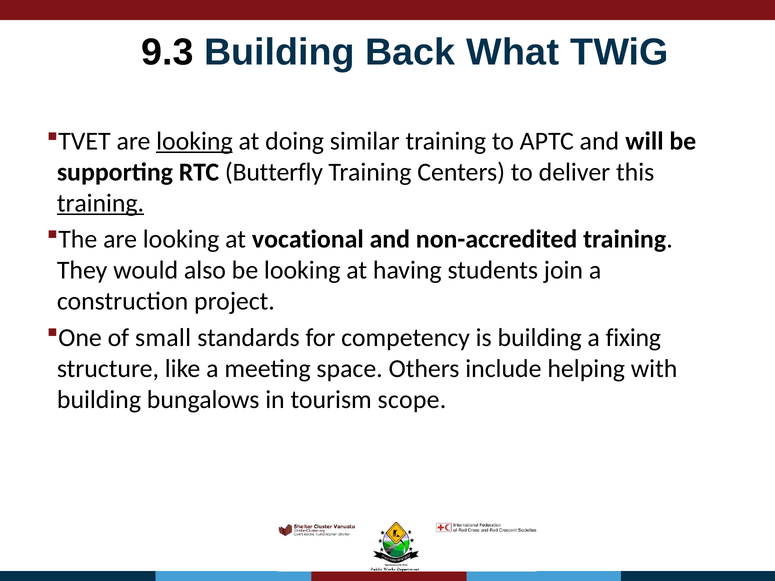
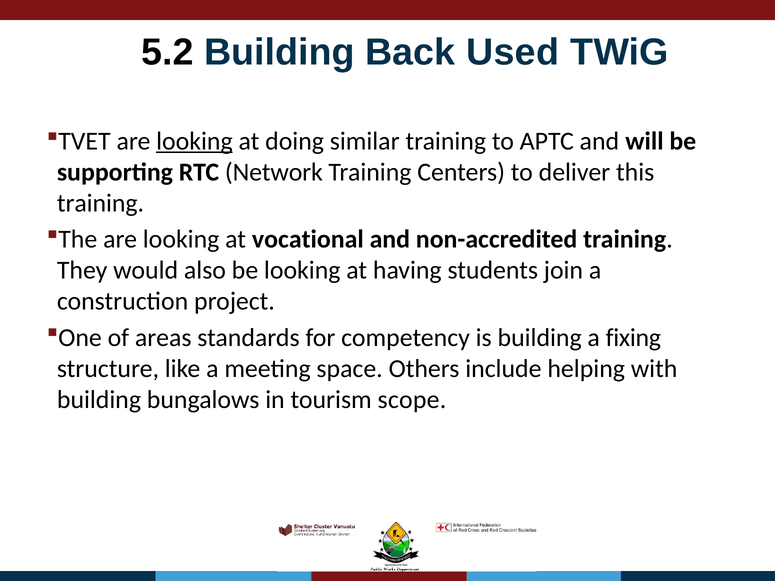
9.3: 9.3 -> 5.2
What: What -> Used
Butterfly: Butterfly -> Network
training at (100, 203) underline: present -> none
small: small -> areas
